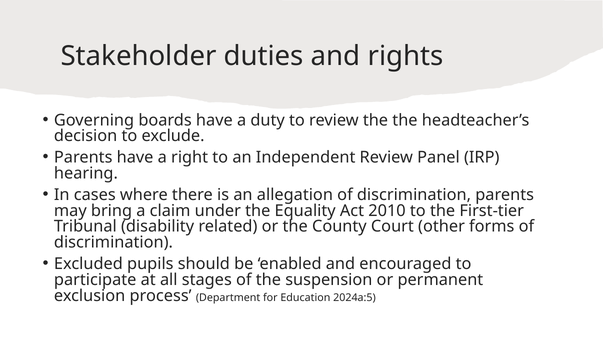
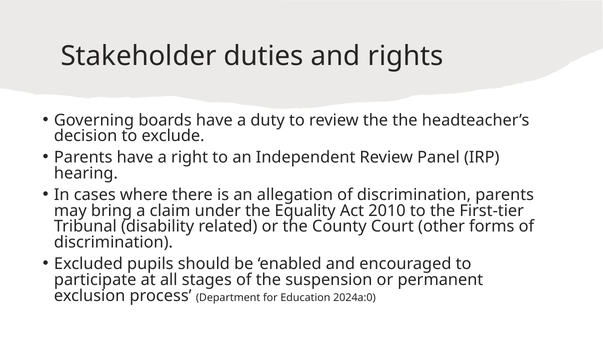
2024a:5: 2024a:5 -> 2024a:0
